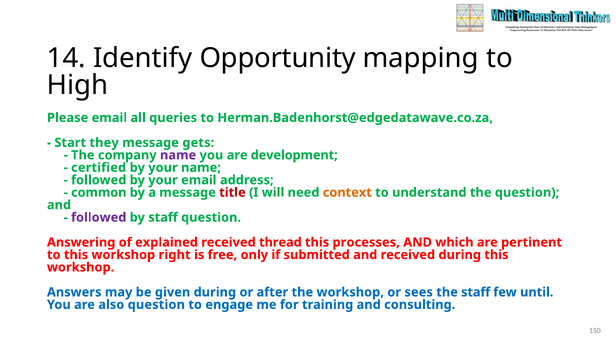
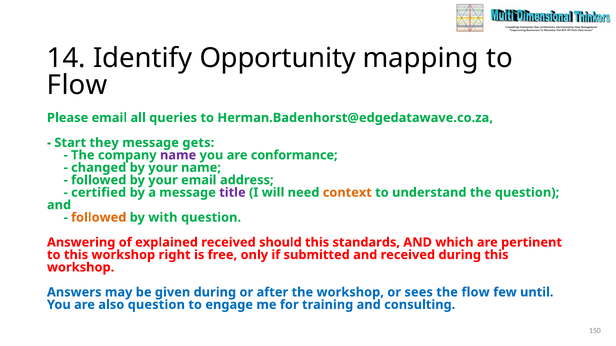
High at (78, 85): High -> Flow
development: development -> conformance
certified: certified -> changed
common: common -> certified
title colour: red -> purple
followed at (99, 218) colour: purple -> orange
by staff: staff -> with
thread: thread -> should
processes: processes -> standards
the staff: staff -> flow
